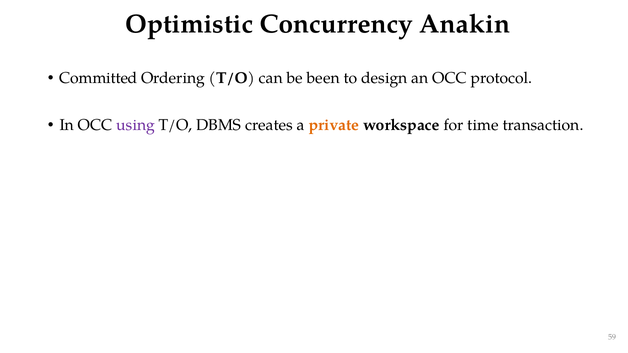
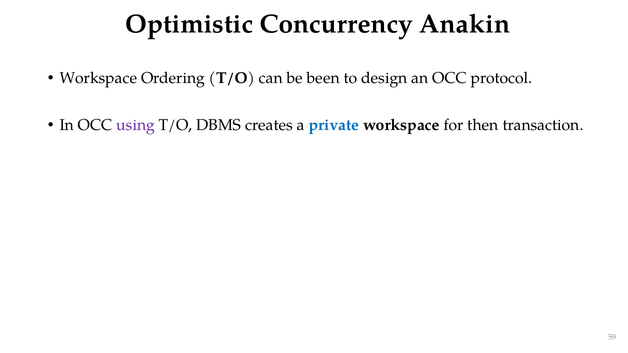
Committed at (98, 78): Committed -> Workspace
private colour: orange -> blue
time: time -> then
